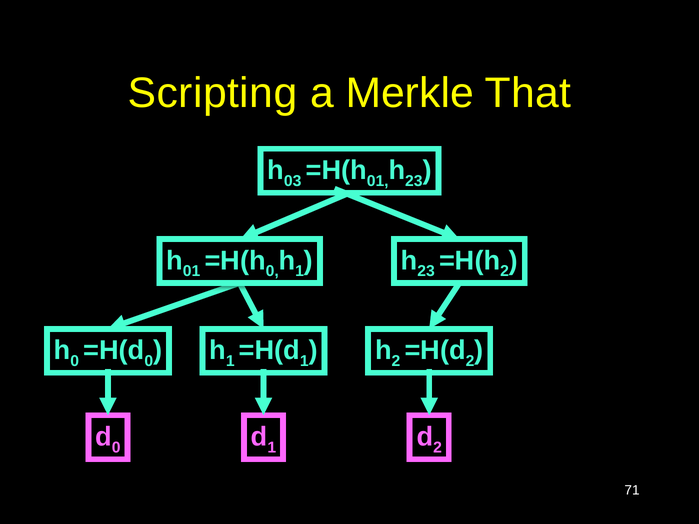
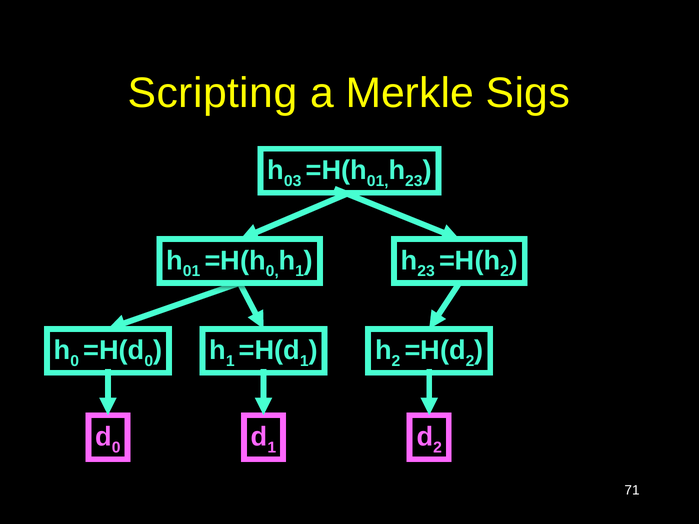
That: That -> Sigs
